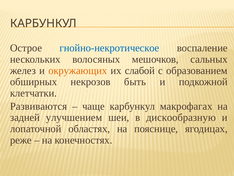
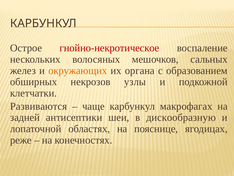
гнойно-некротическое colour: blue -> red
слабой: слабой -> органа
быть: быть -> узлы
улучшением: улучшением -> антисептики
